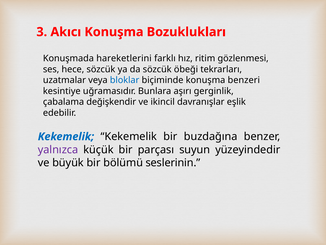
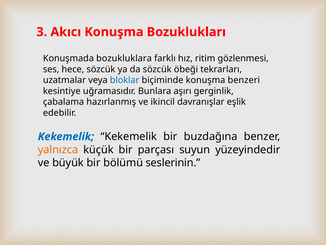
hareketlerini: hareketlerini -> bozukluklara
değişkendir: değişkendir -> hazırlanmış
yalnızca colour: purple -> orange
